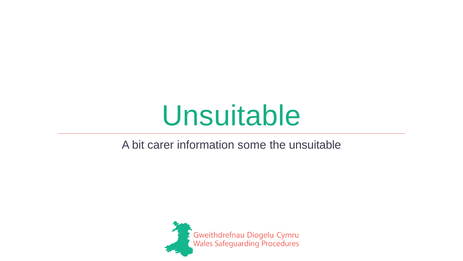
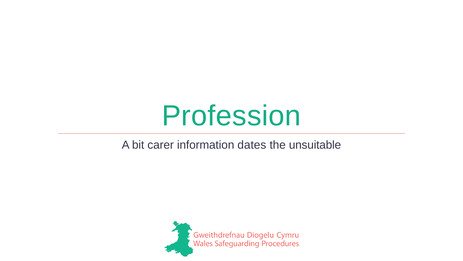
Unsuitable at (231, 116): Unsuitable -> Profession
some: some -> dates
